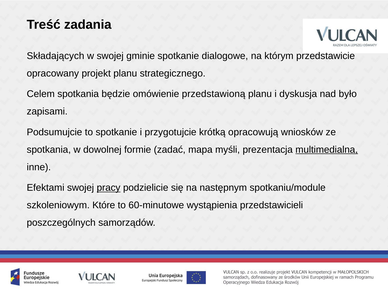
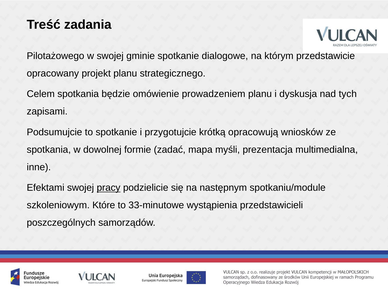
Składających: Składających -> Pilotażowego
przedstawioną: przedstawioną -> prowadzeniem
było: było -> tych
multimedialna underline: present -> none
60-minutowe: 60-minutowe -> 33-minutowe
